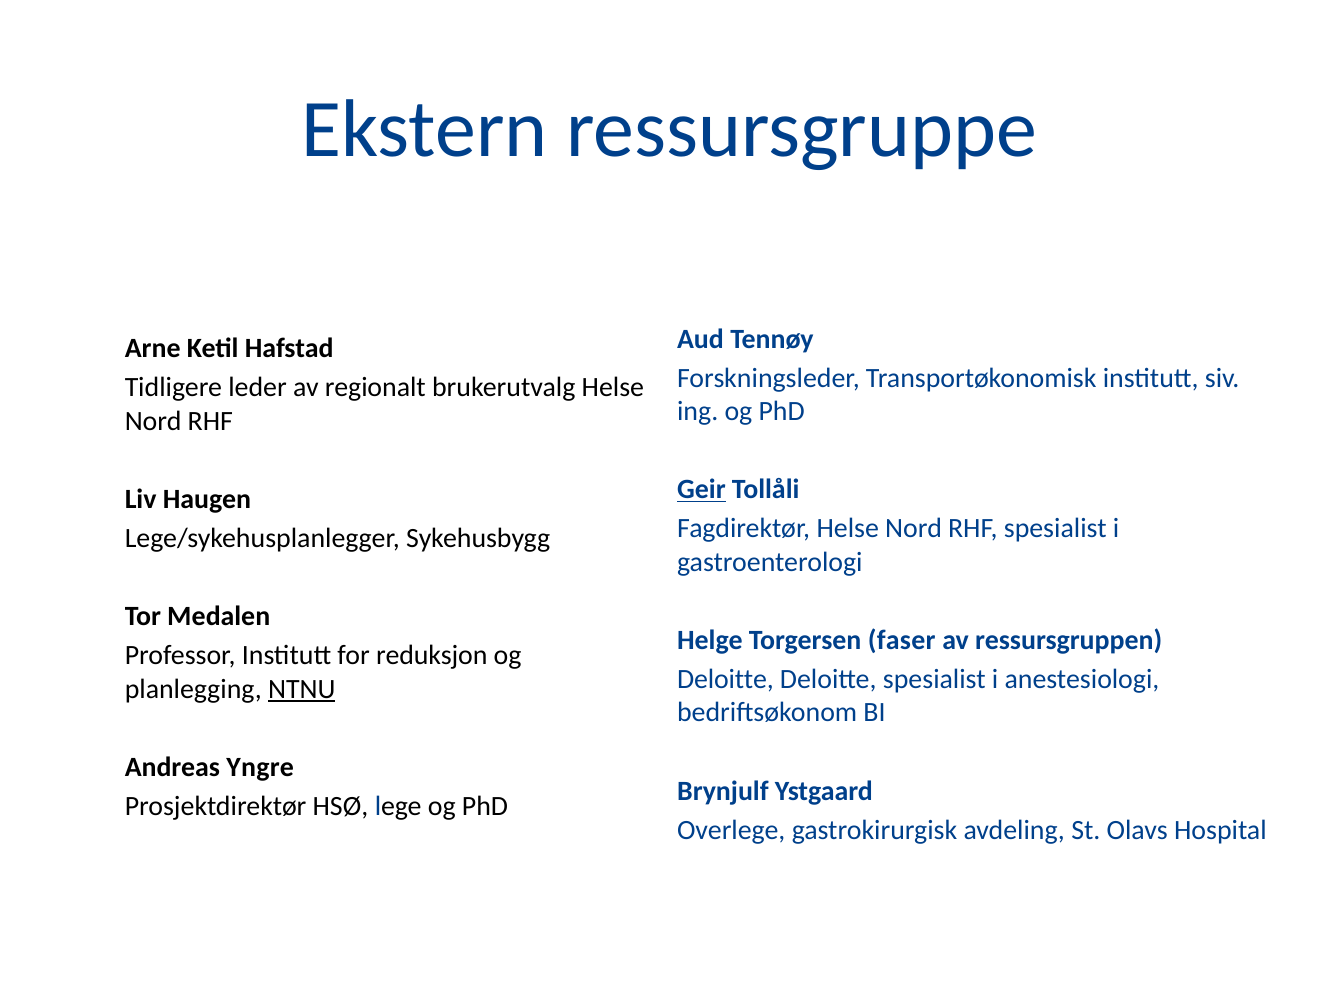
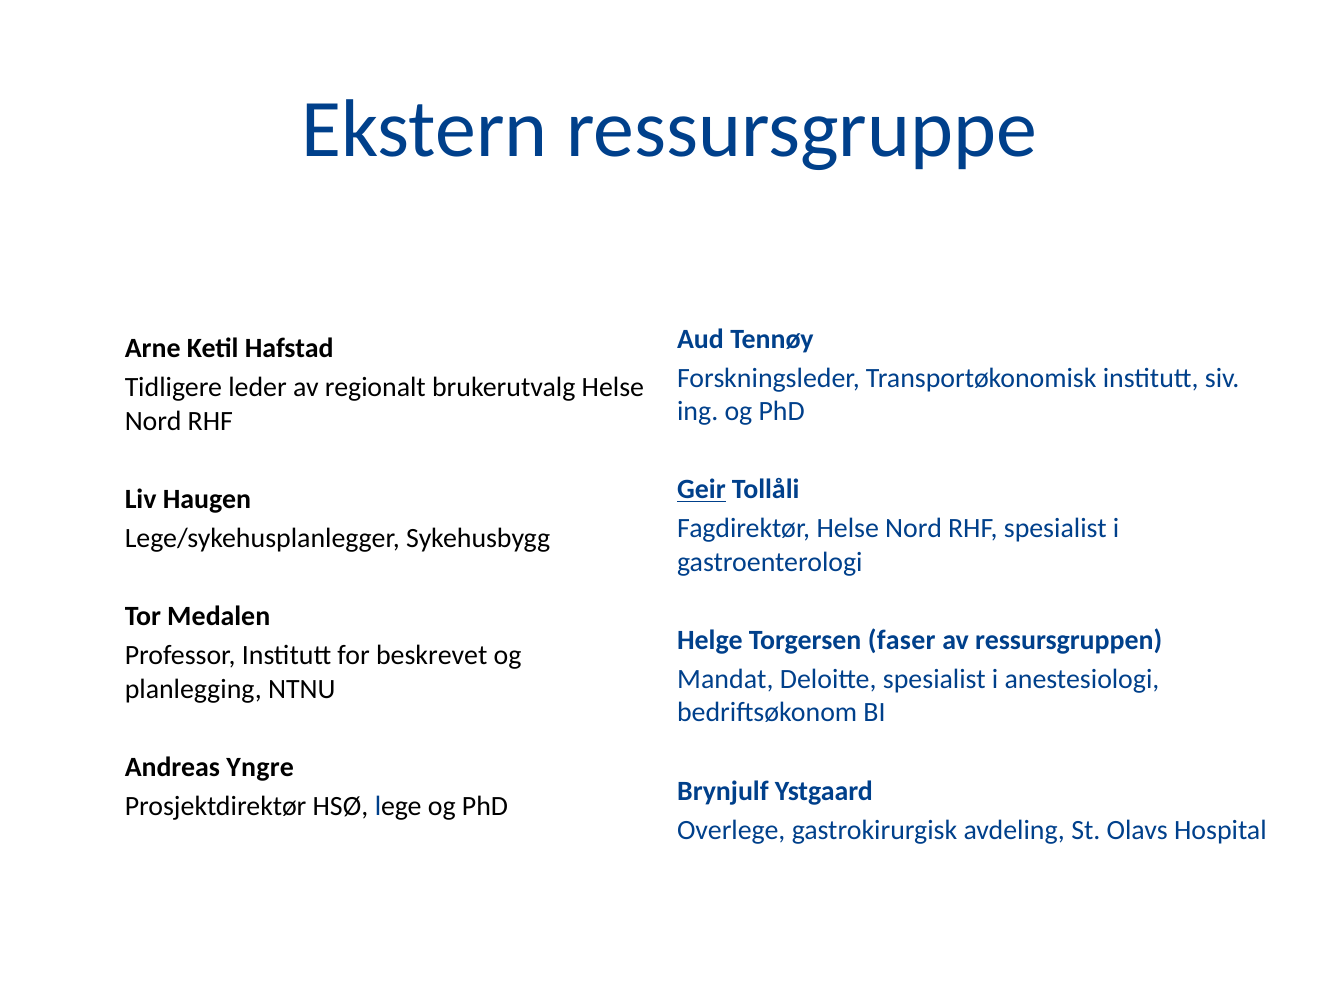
reduksjon: reduksjon -> beskrevet
Deloitte at (725, 679): Deloitte -> Mandat
NTNU underline: present -> none
